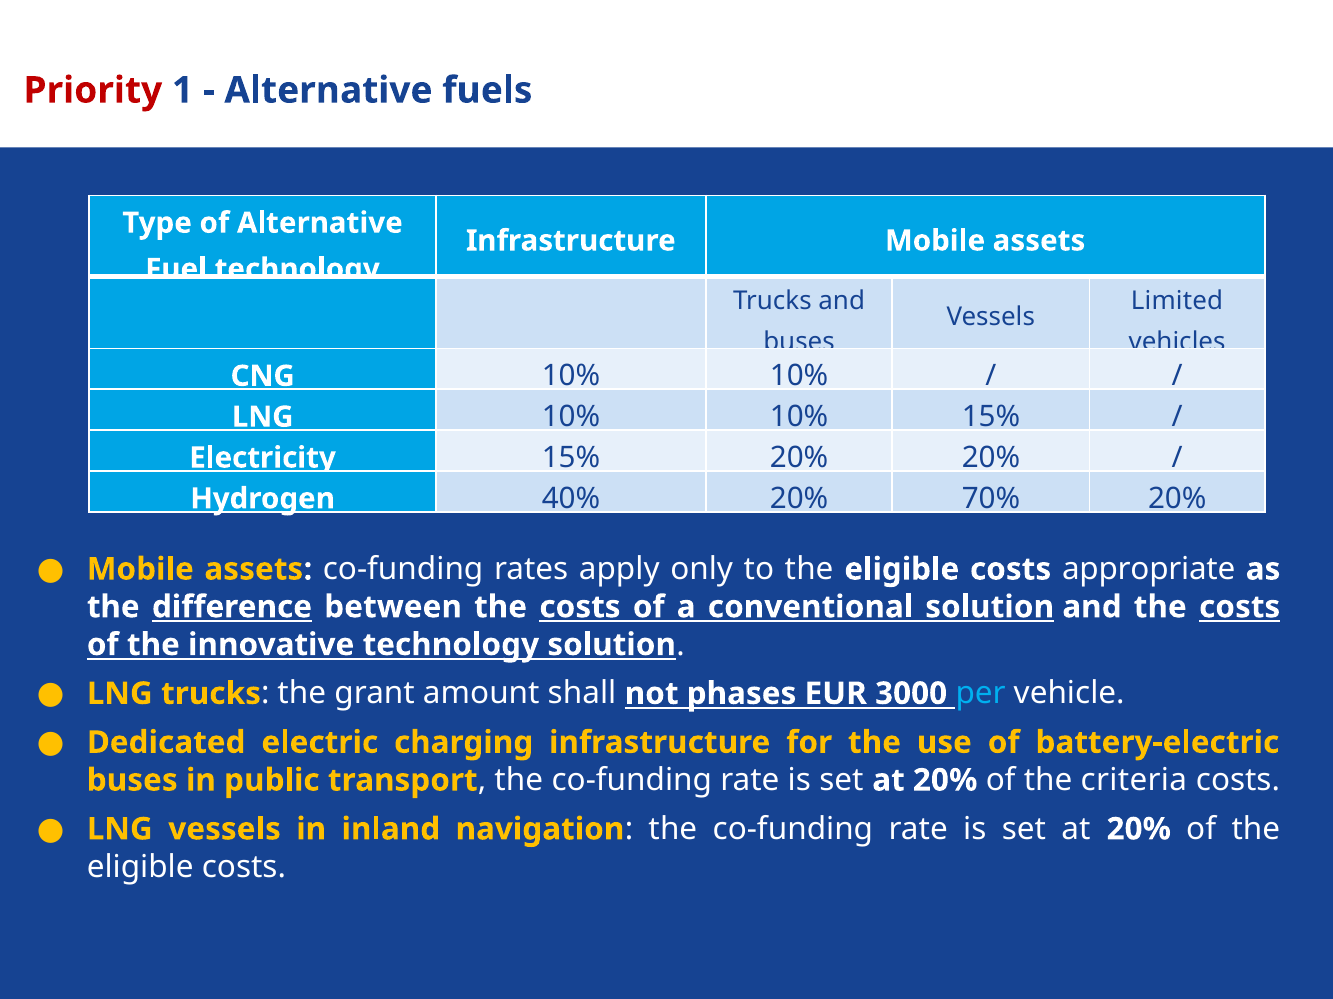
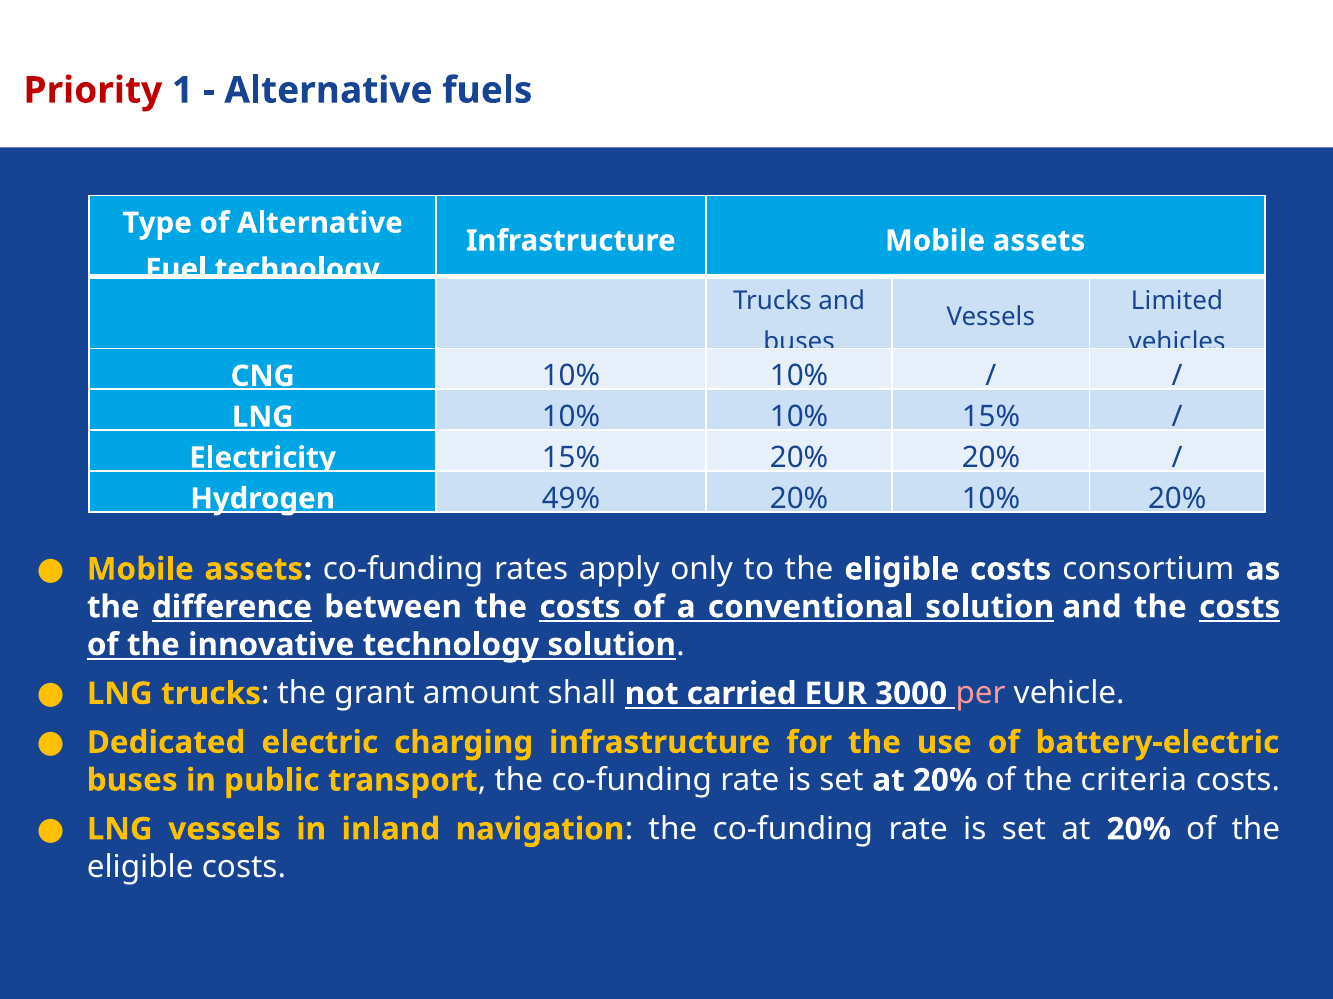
40%: 40% -> 49%
20% 70%: 70% -> 10%
appropriate: appropriate -> consortium
phases: phases -> carried
per colour: light blue -> pink
